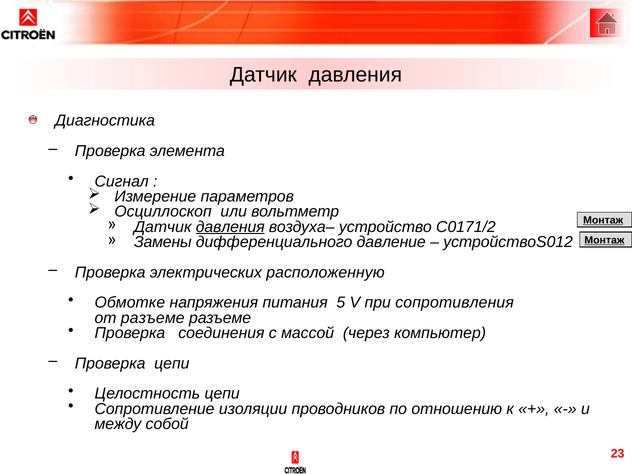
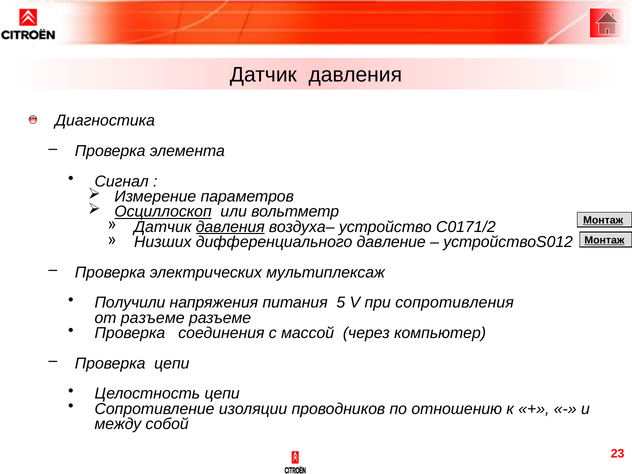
Осциллоскоп underline: none -> present
Замены: Замены -> Низших
расположенную: расположенную -> мультиплексаж
Обмотке: Обмотке -> Получили
